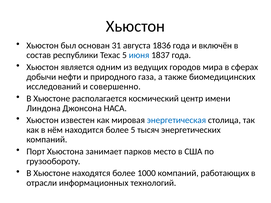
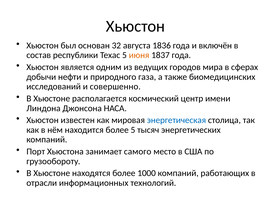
31: 31 -> 32
июня colour: blue -> orange
парков: парков -> самого
